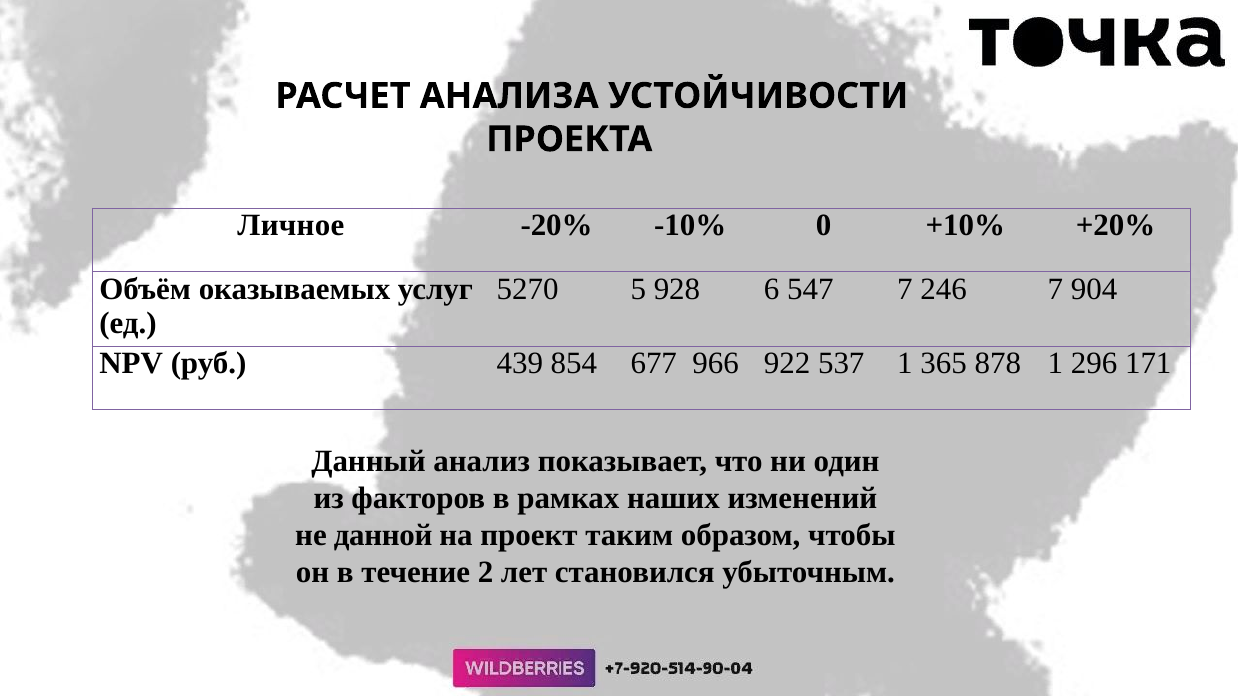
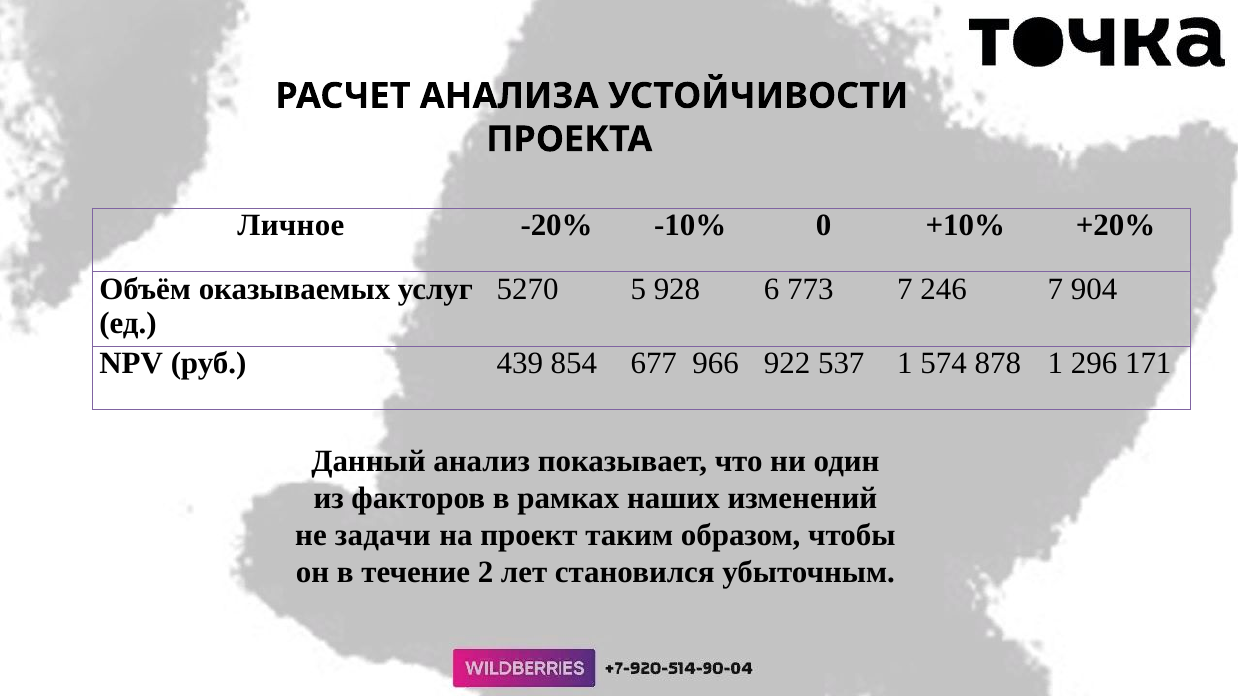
547: 547 -> 773
365: 365 -> 574
данной: данной -> задачи
